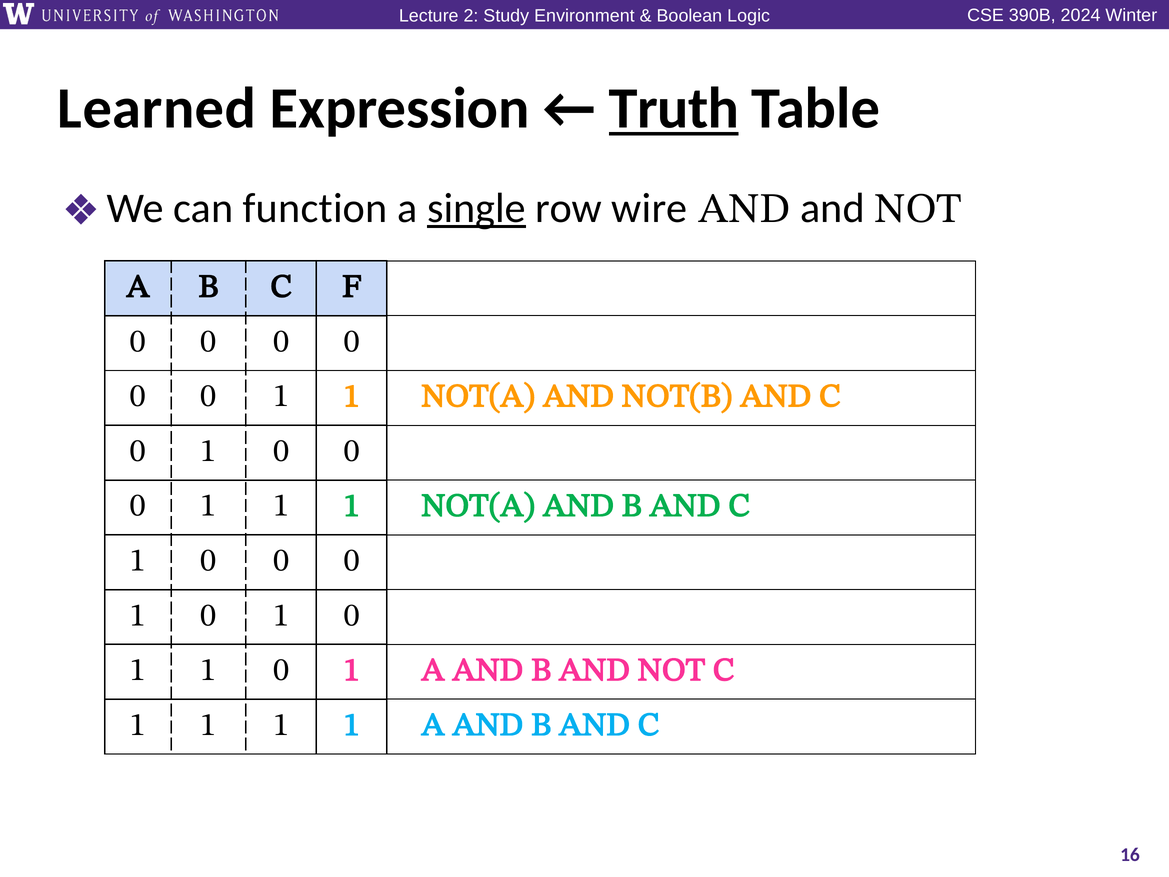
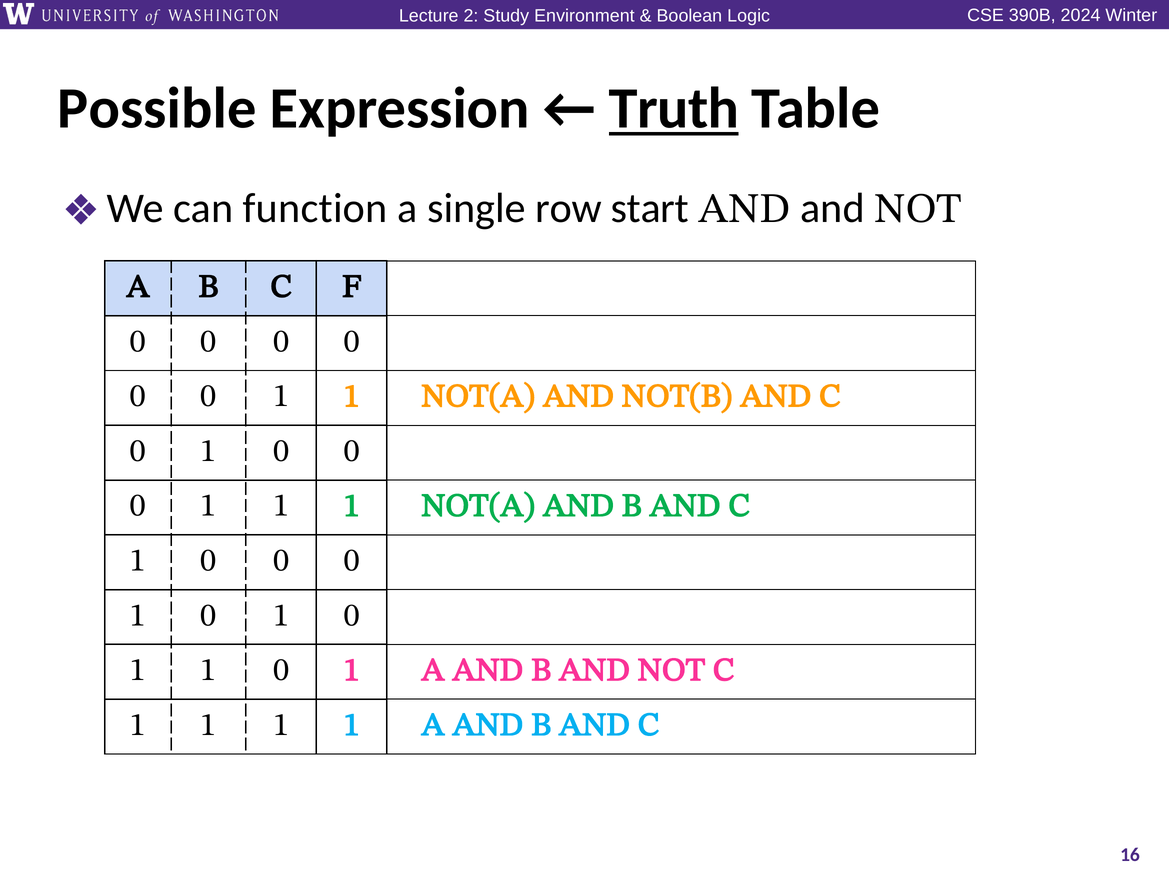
Learned: Learned -> Possible
single underline: present -> none
wire: wire -> start
